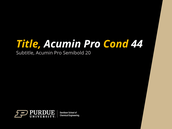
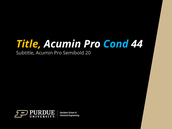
Cond colour: yellow -> light blue
